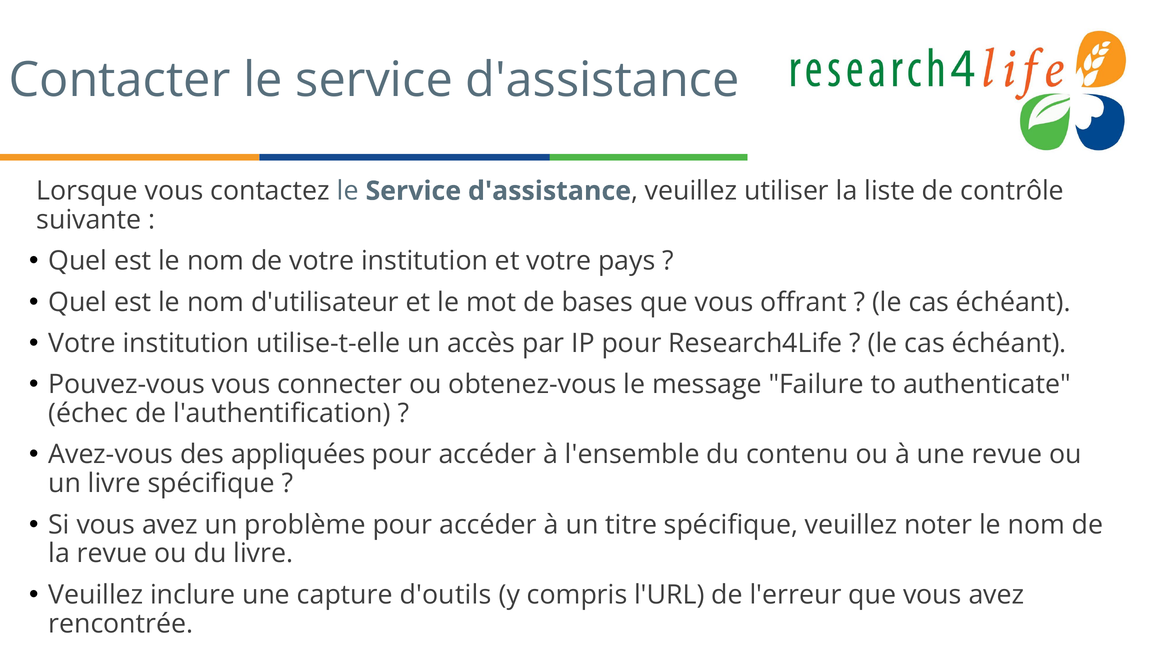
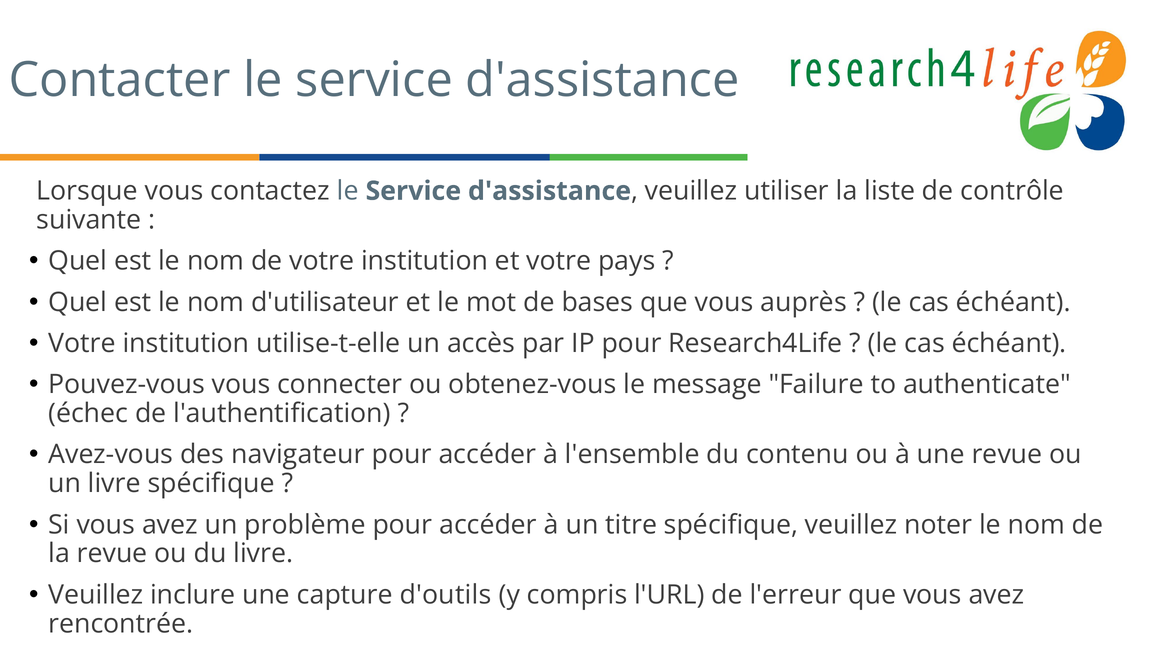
offrant: offrant -> auprès
appliquées: appliquées -> navigateur
